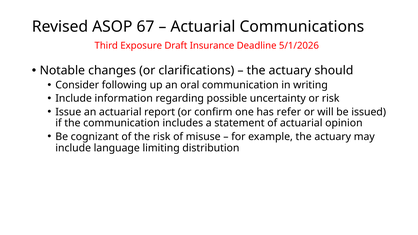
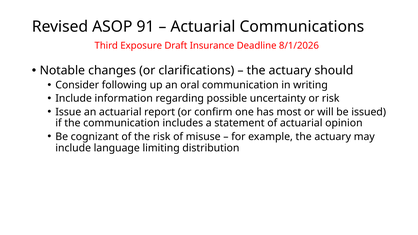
67: 67 -> 91
5/1/2026: 5/1/2026 -> 8/1/2026
refer: refer -> most
